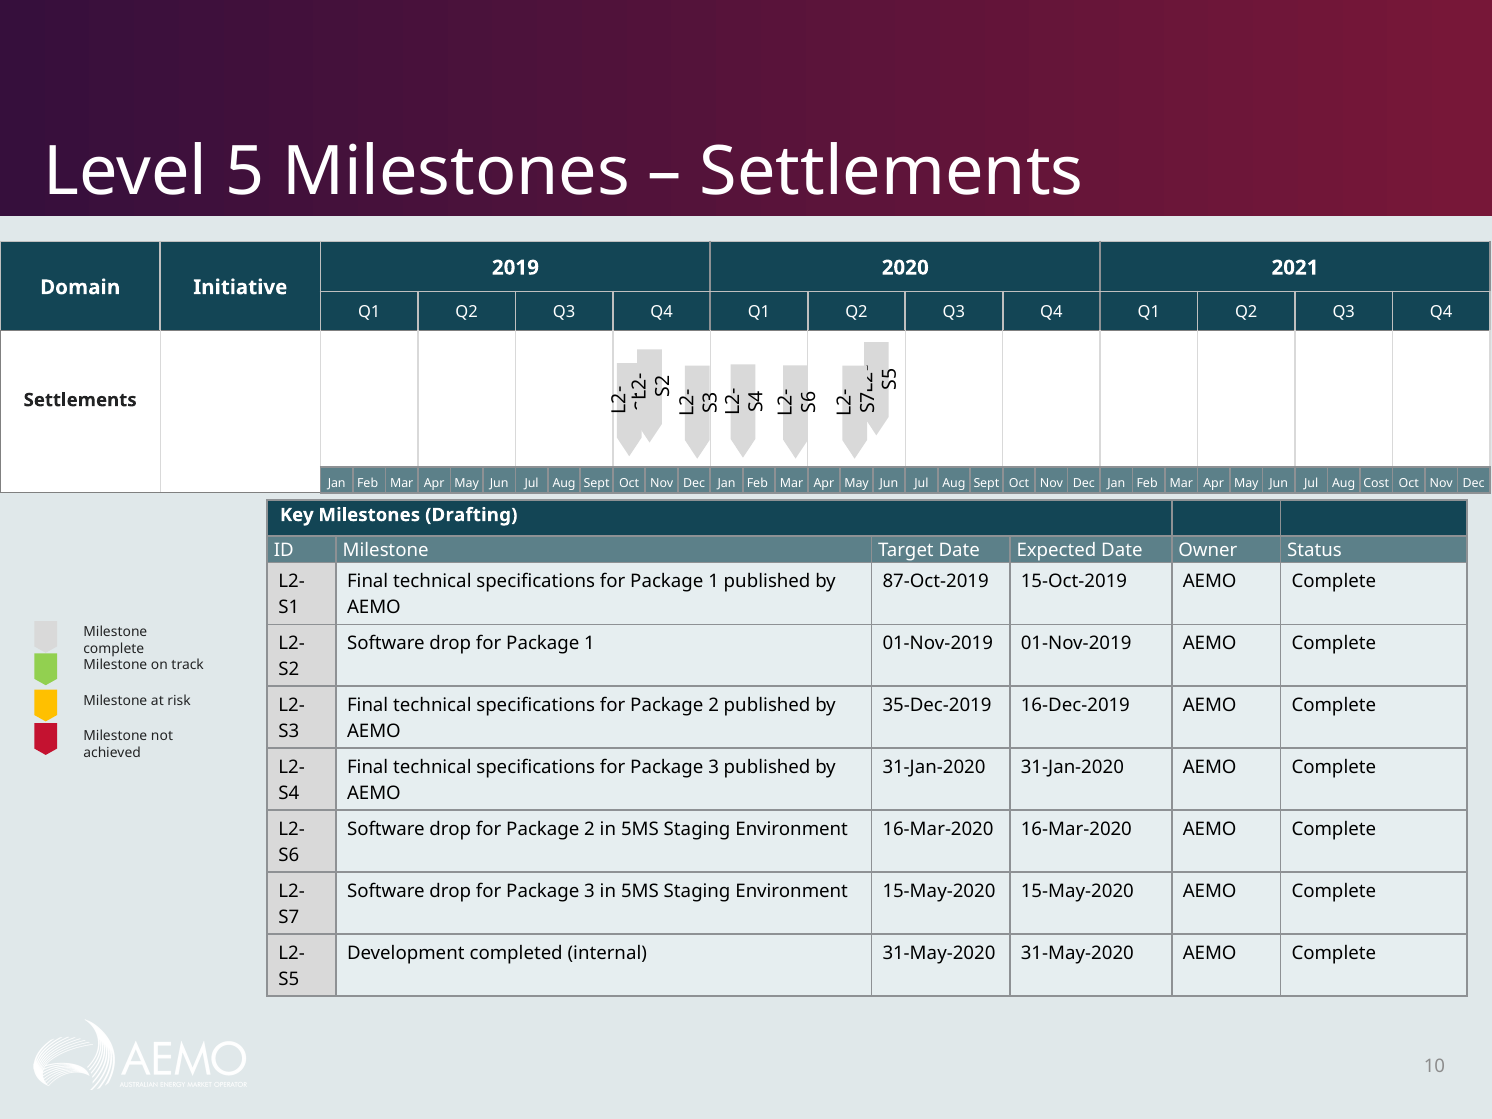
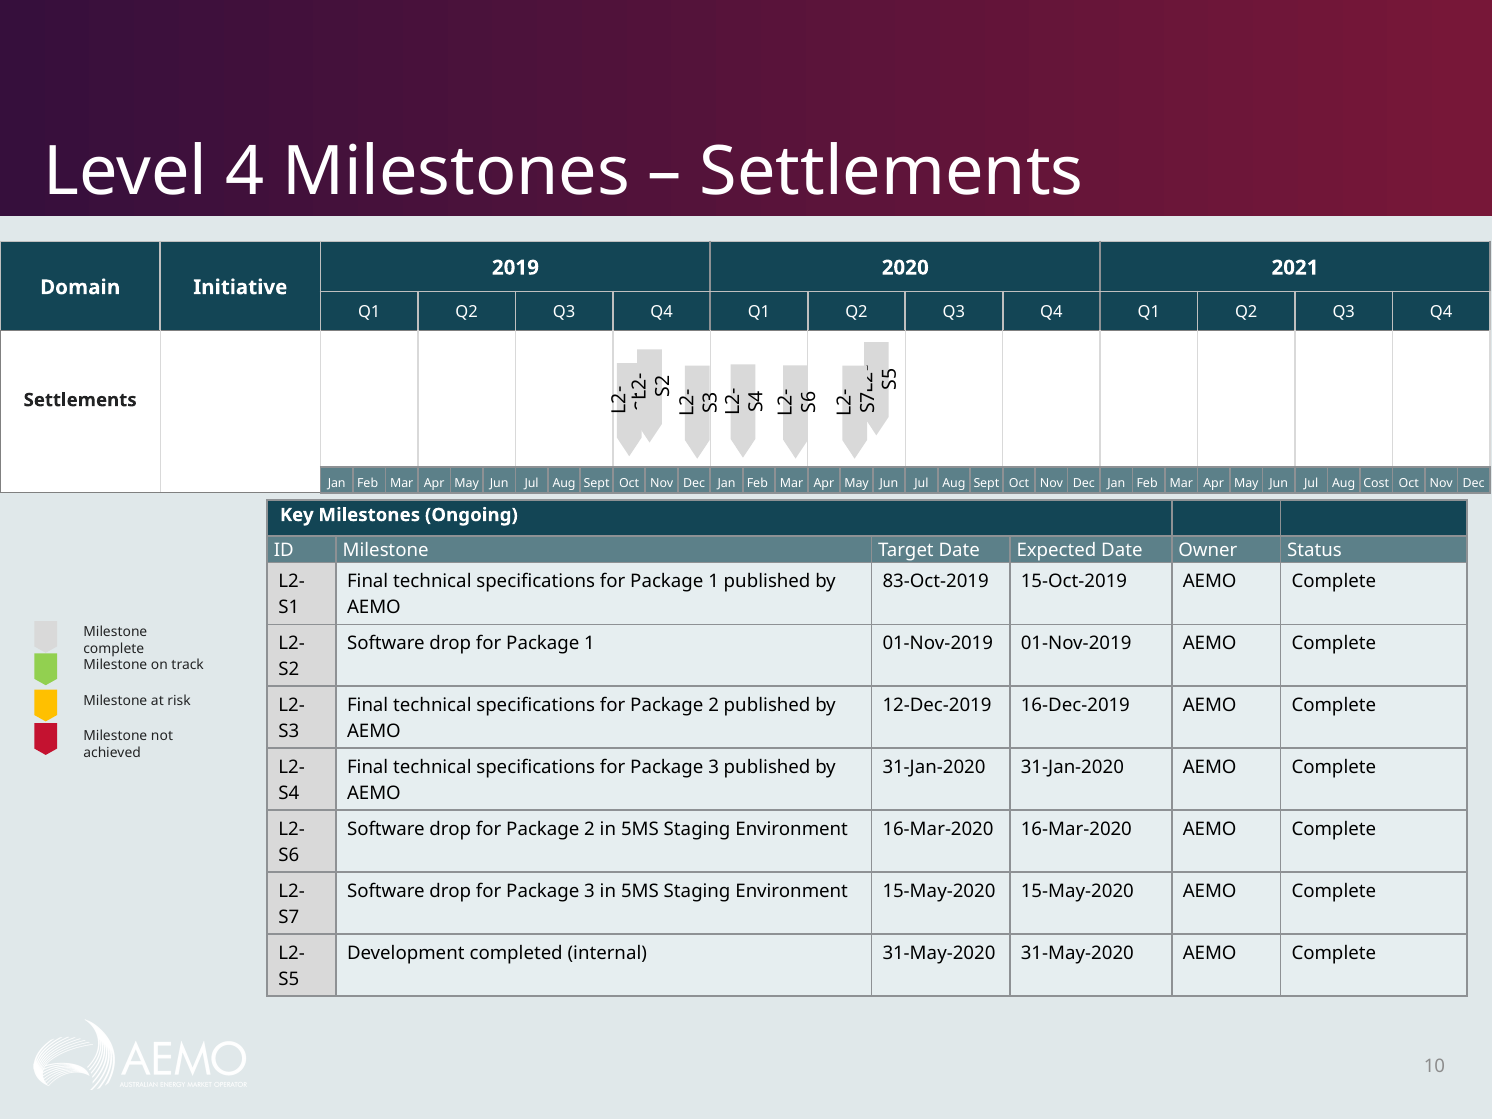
Level 5: 5 -> 4
Drafting: Drafting -> Ongoing
87-Oct-2019: 87-Oct-2019 -> 83-Oct-2019
35-Dec-2019: 35-Dec-2019 -> 12-Dec-2019
